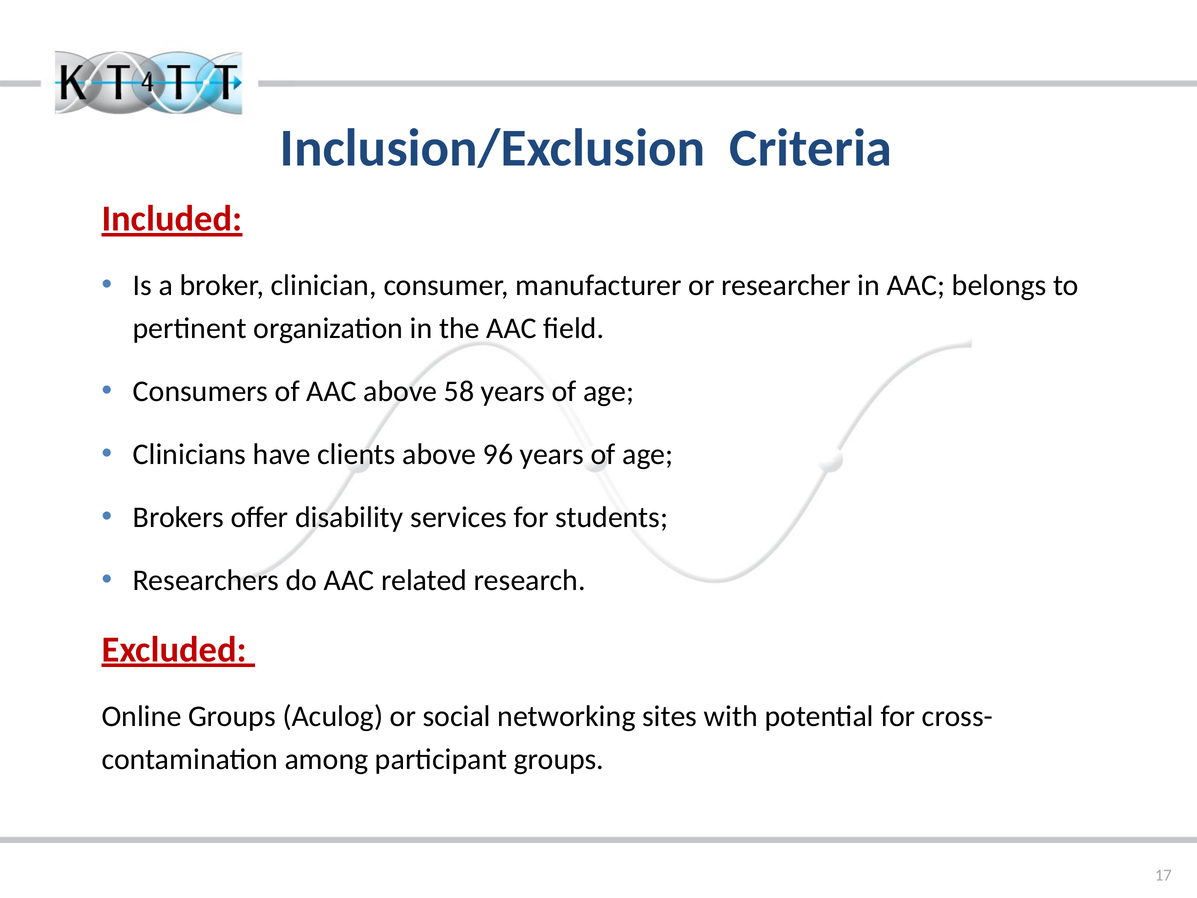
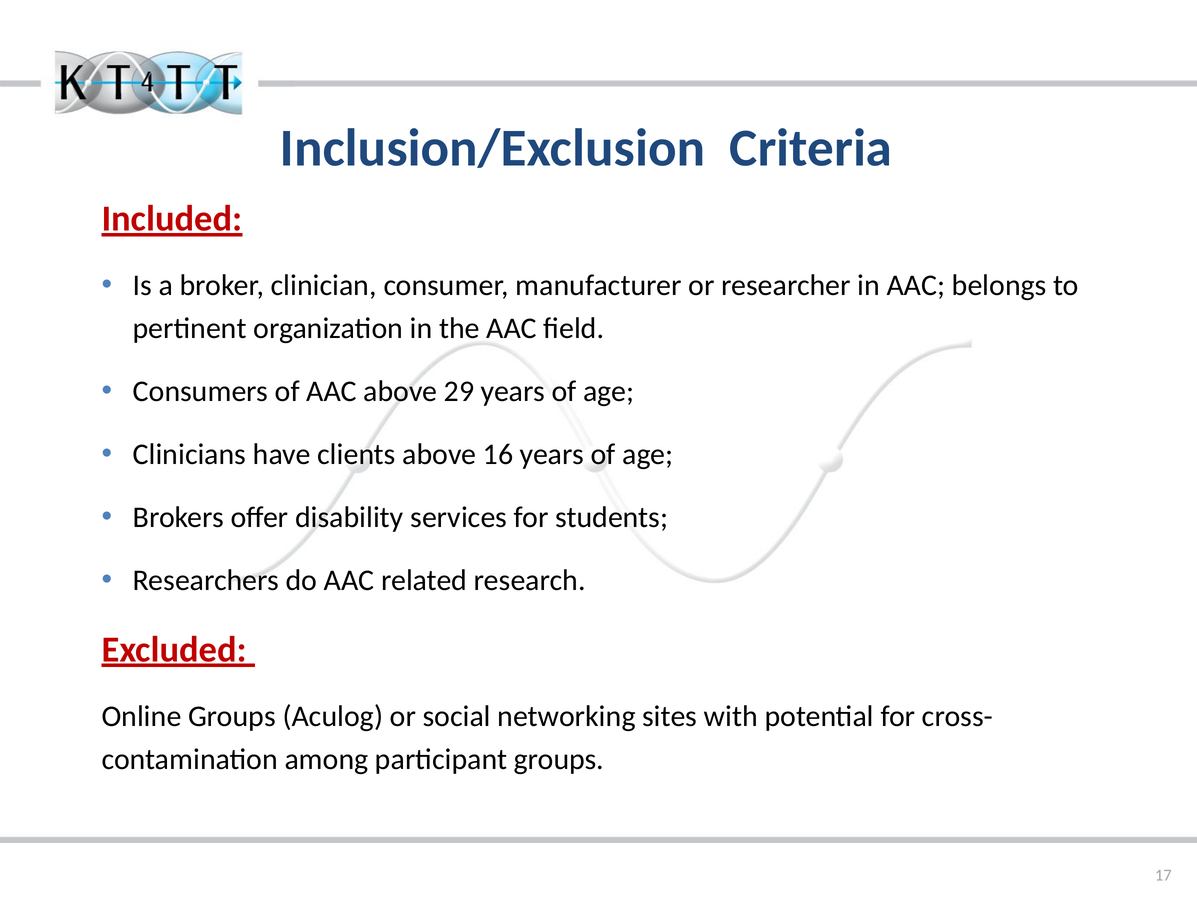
58: 58 -> 29
96: 96 -> 16
